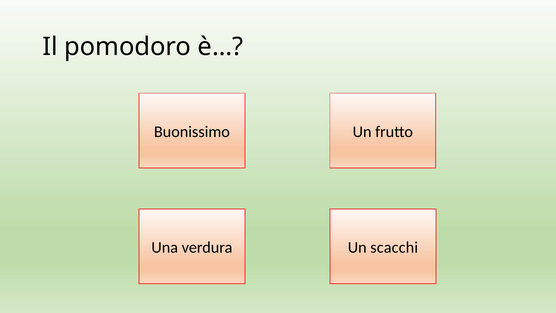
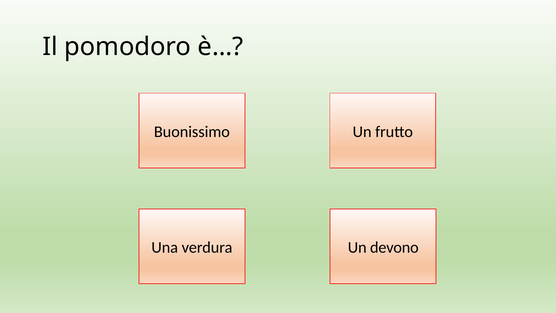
scacchi: scacchi -> devono
